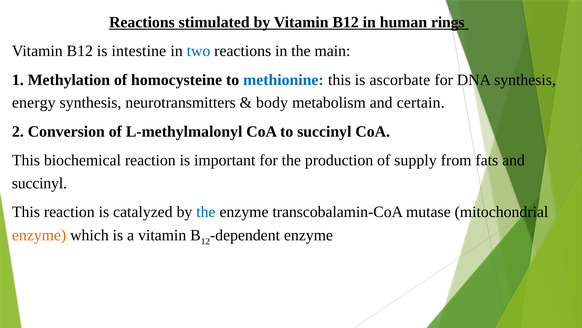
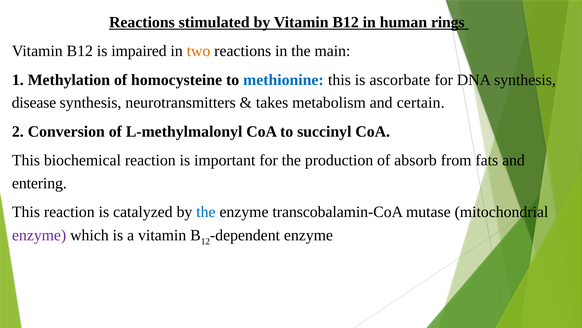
intestine: intestine -> impaired
two colour: blue -> orange
energy: energy -> disease
body: body -> takes
supply: supply -> absorb
succinyl at (39, 183): succinyl -> entering
enzyme at (39, 235) colour: orange -> purple
